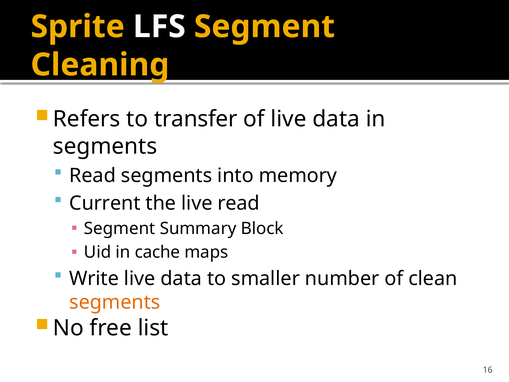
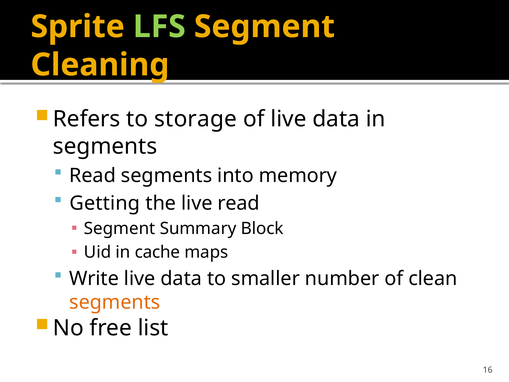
LFS colour: white -> light green
transfer: transfer -> storage
Current: Current -> Getting
